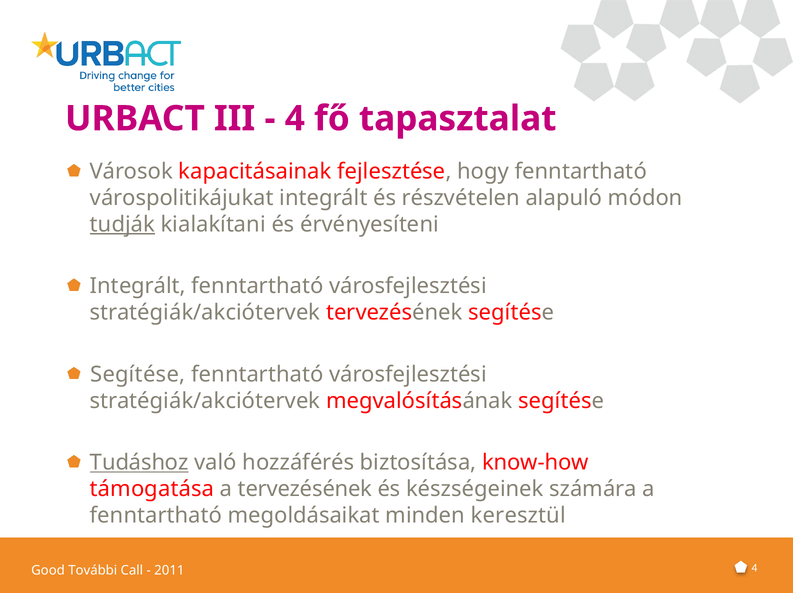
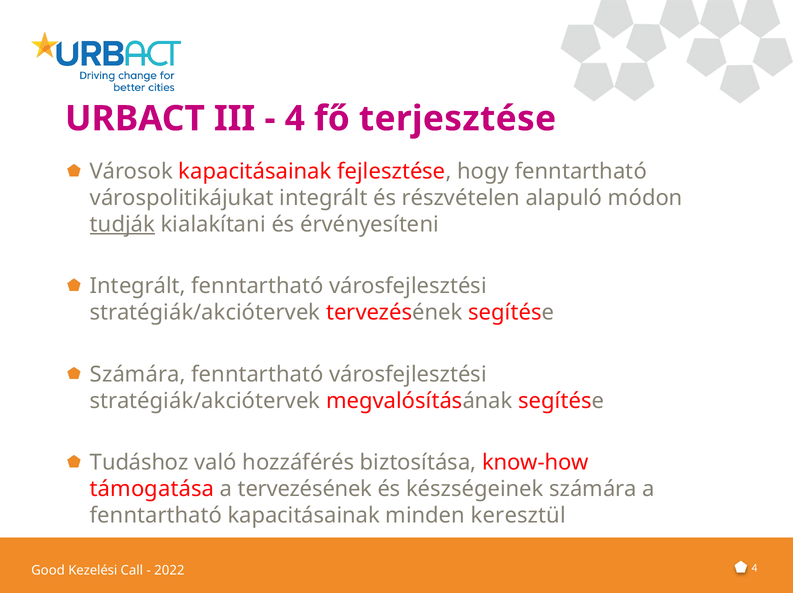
tapasztalat: tapasztalat -> terjesztése
Segítése at (138, 374): Segítése -> Számára
Tudáshoz underline: present -> none
fenntartható megoldásaikat: megoldásaikat -> kapacitásainak
További: További -> Kezelési
2011: 2011 -> 2022
